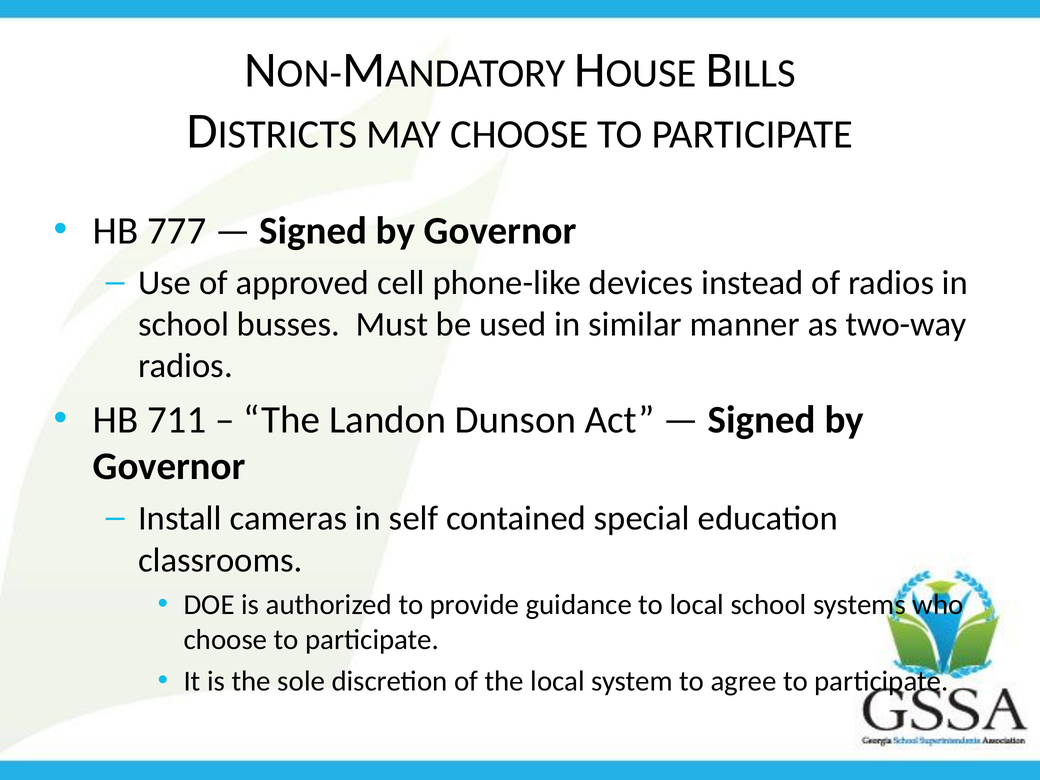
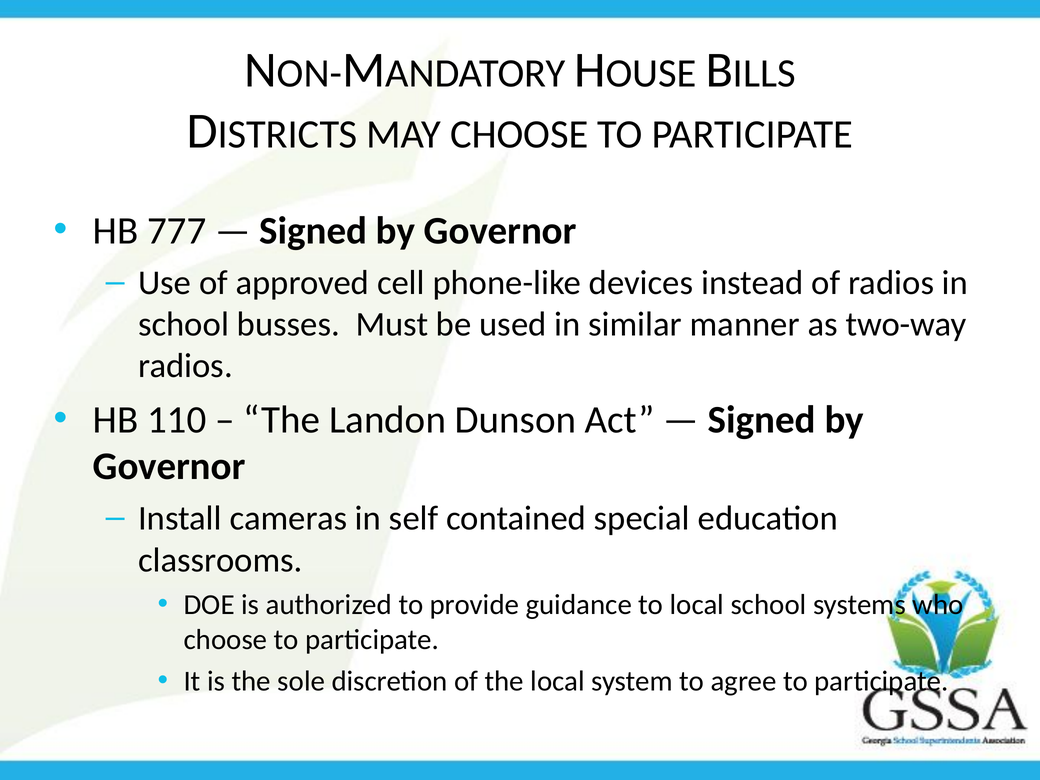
711: 711 -> 110
